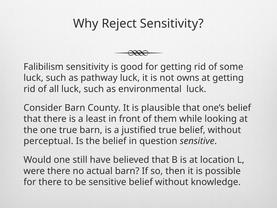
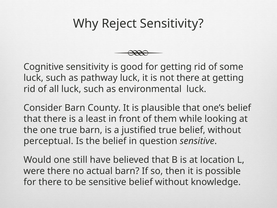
Falibilism: Falibilism -> Cognitive
not owns: owns -> there
